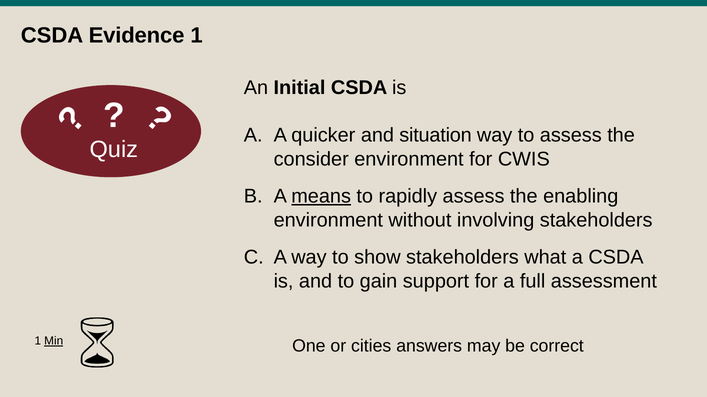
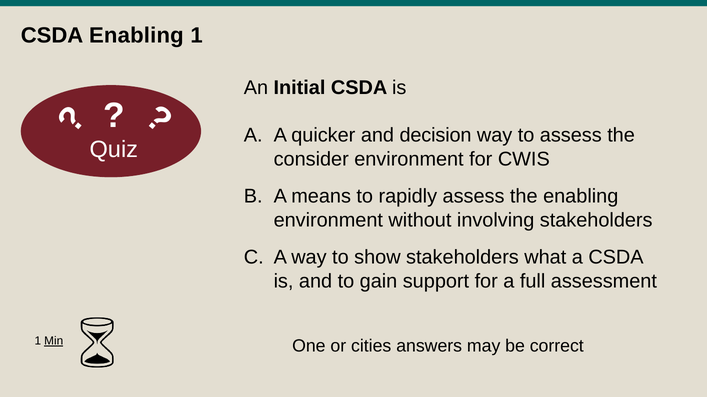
CSDA Evidence: Evidence -> Enabling
situation: situation -> decision
means underline: present -> none
